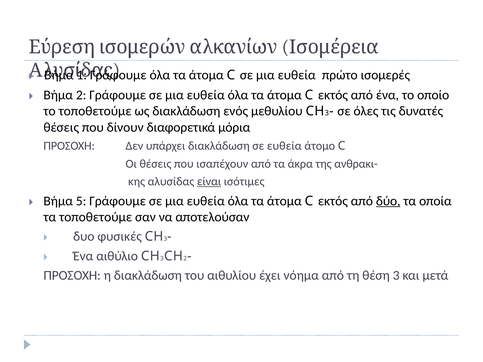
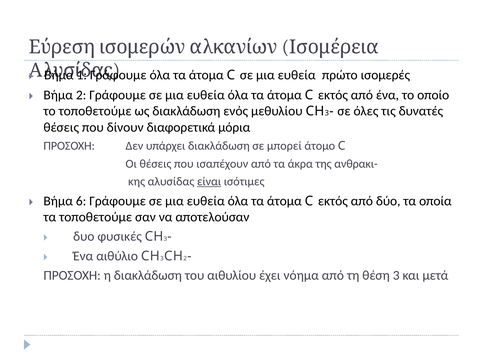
σε ευθεία: ευθεία -> μπορεί
5: 5 -> 6
δύο underline: present -> none
